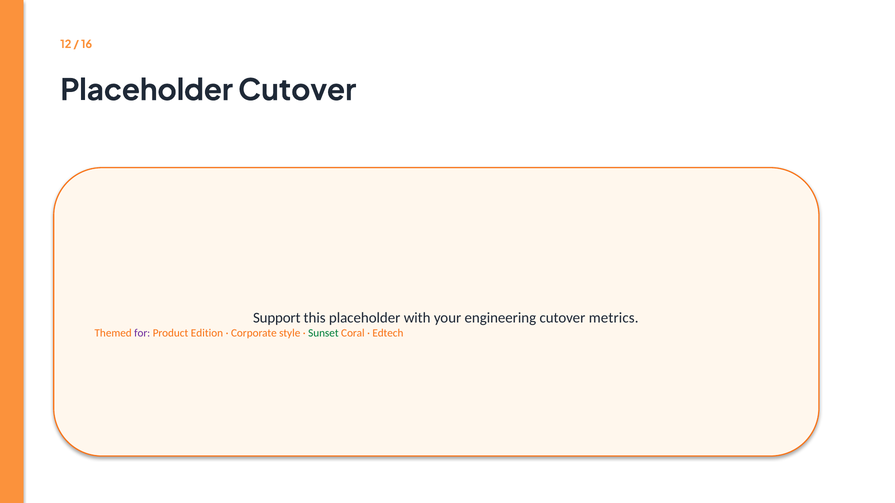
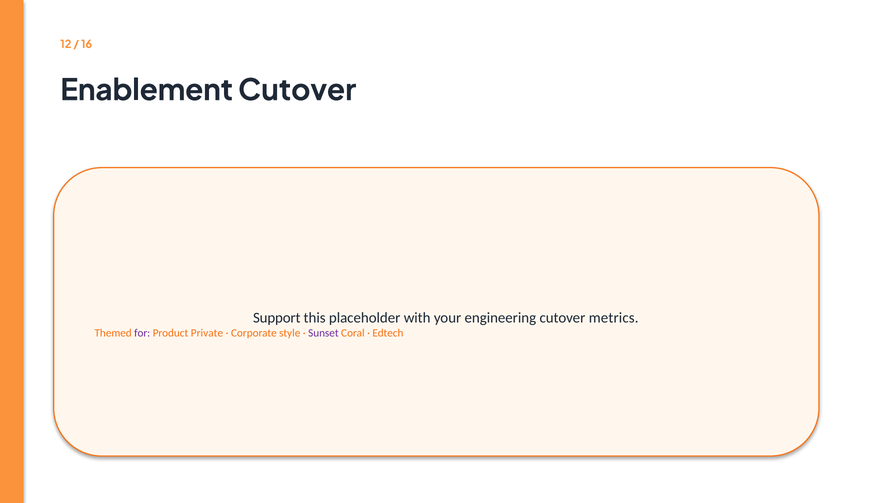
Placeholder at (147, 90): Placeholder -> Enablement
Edition: Edition -> Private
Sunset colour: green -> purple
